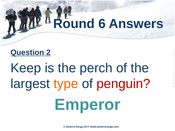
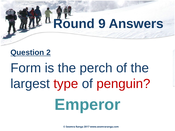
6: 6 -> 9
Keep: Keep -> Form
type colour: orange -> red
